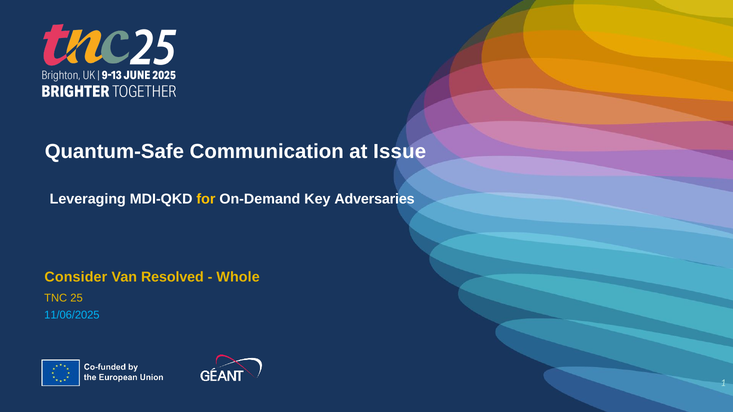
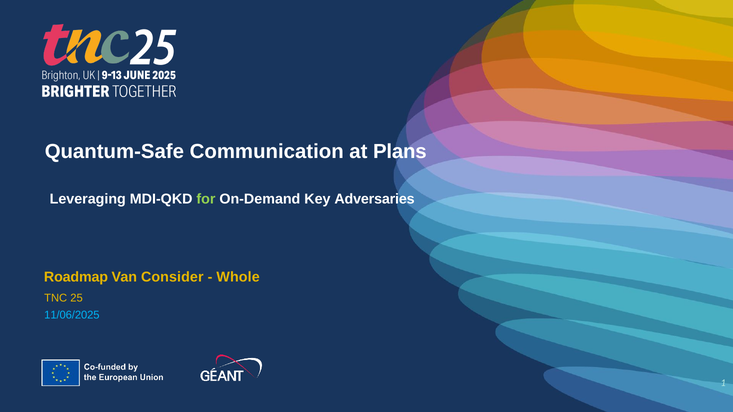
Issue: Issue -> Plans
for colour: yellow -> light green
Consider: Consider -> Roadmap
Resolved: Resolved -> Consider
